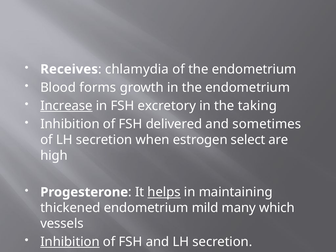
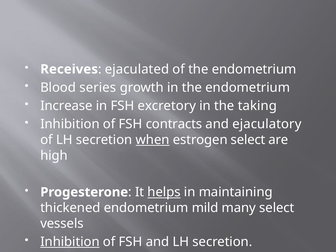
chlamydia: chlamydia -> ejaculated
forms: forms -> series
Increase underline: present -> none
delivered: delivered -> contracts
sometimes: sometimes -> ejaculatory
when underline: none -> present
many which: which -> select
